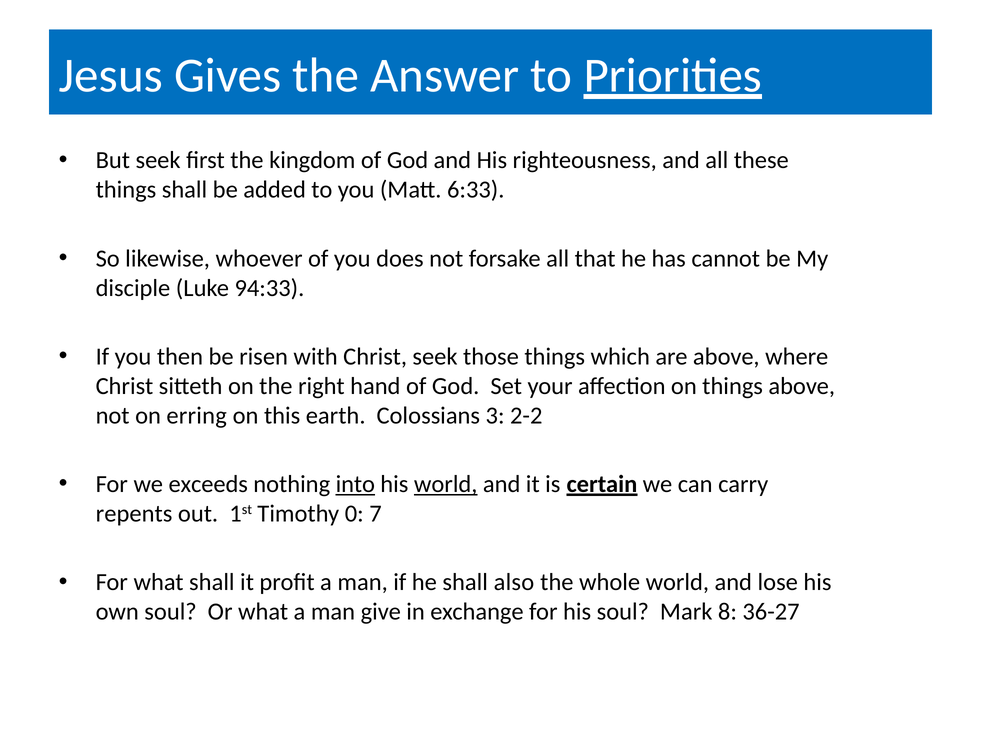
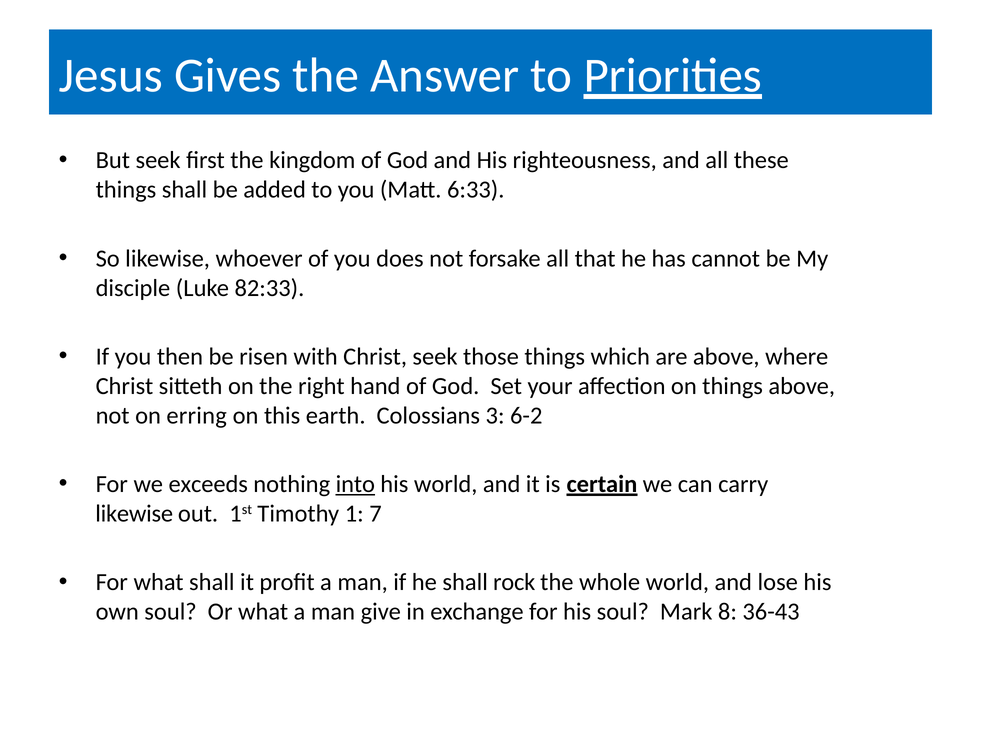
94:33: 94:33 -> 82:33
2-2: 2-2 -> 6-2
world at (446, 484) underline: present -> none
repents at (134, 513): repents -> likewise
0: 0 -> 1
also: also -> rock
36-27: 36-27 -> 36-43
